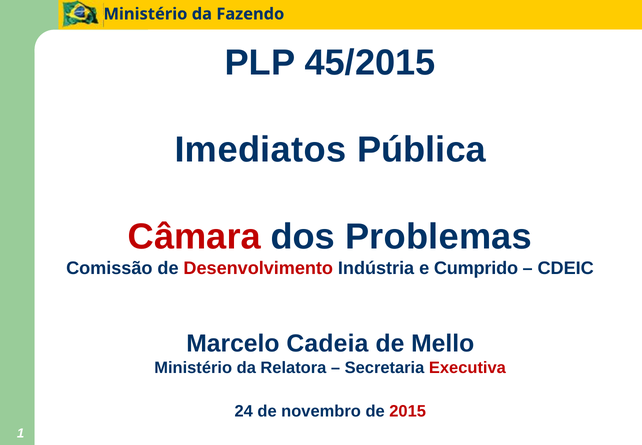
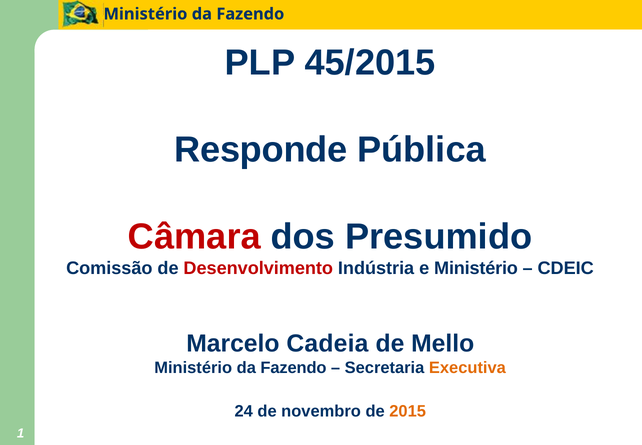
Imediatos: Imediatos -> Responde
Problemas: Problemas -> Presumido
e Cumprido: Cumprido -> Ministério
Relatora at (293, 368): Relatora -> Fazendo
Executiva colour: red -> orange
2015 colour: red -> orange
